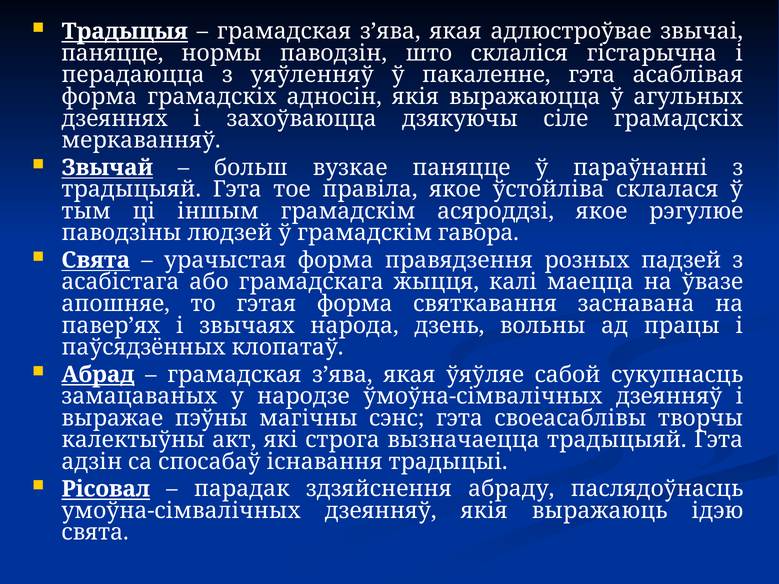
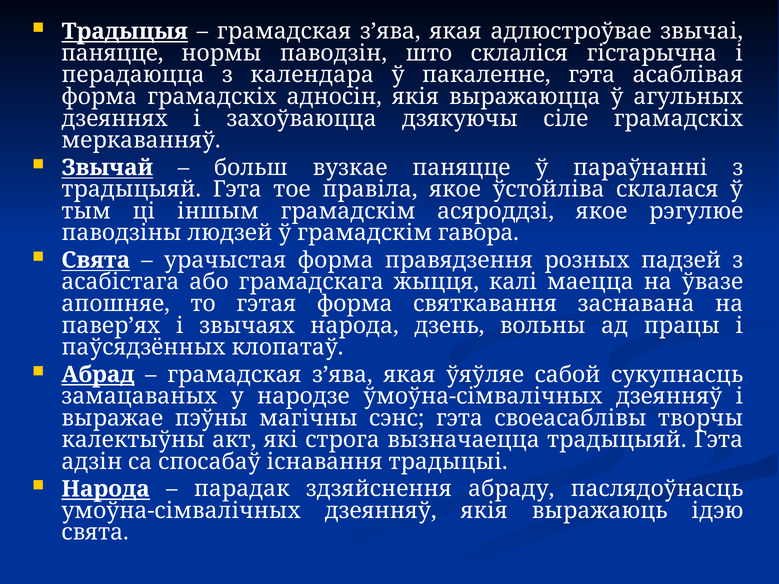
уяўленняў: уяўленняў -> календара
Рісовал at (106, 489): Рісовал -> Народа
